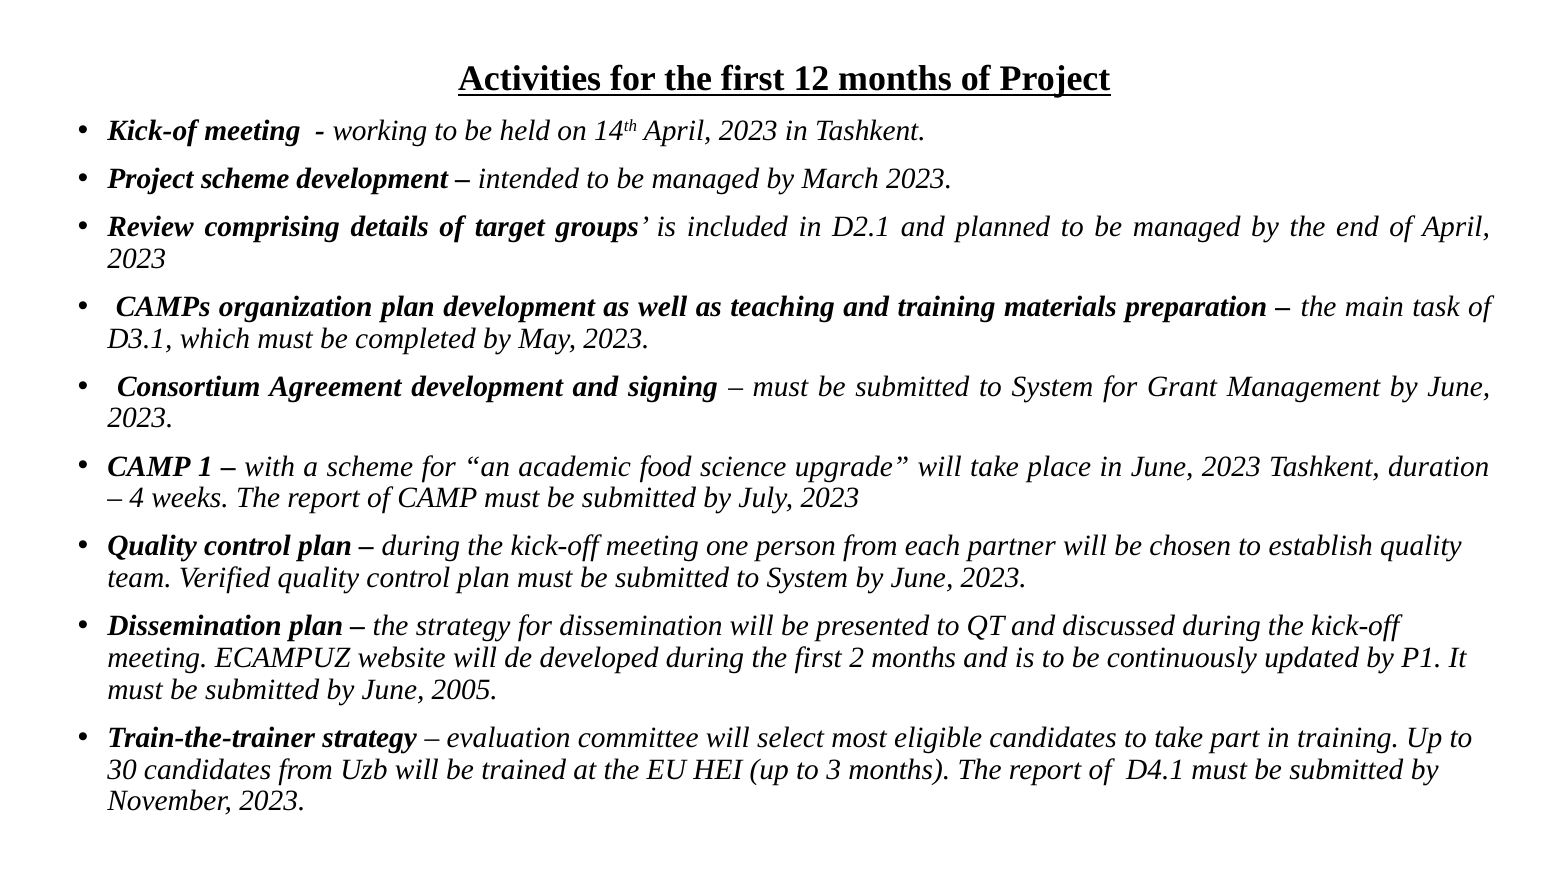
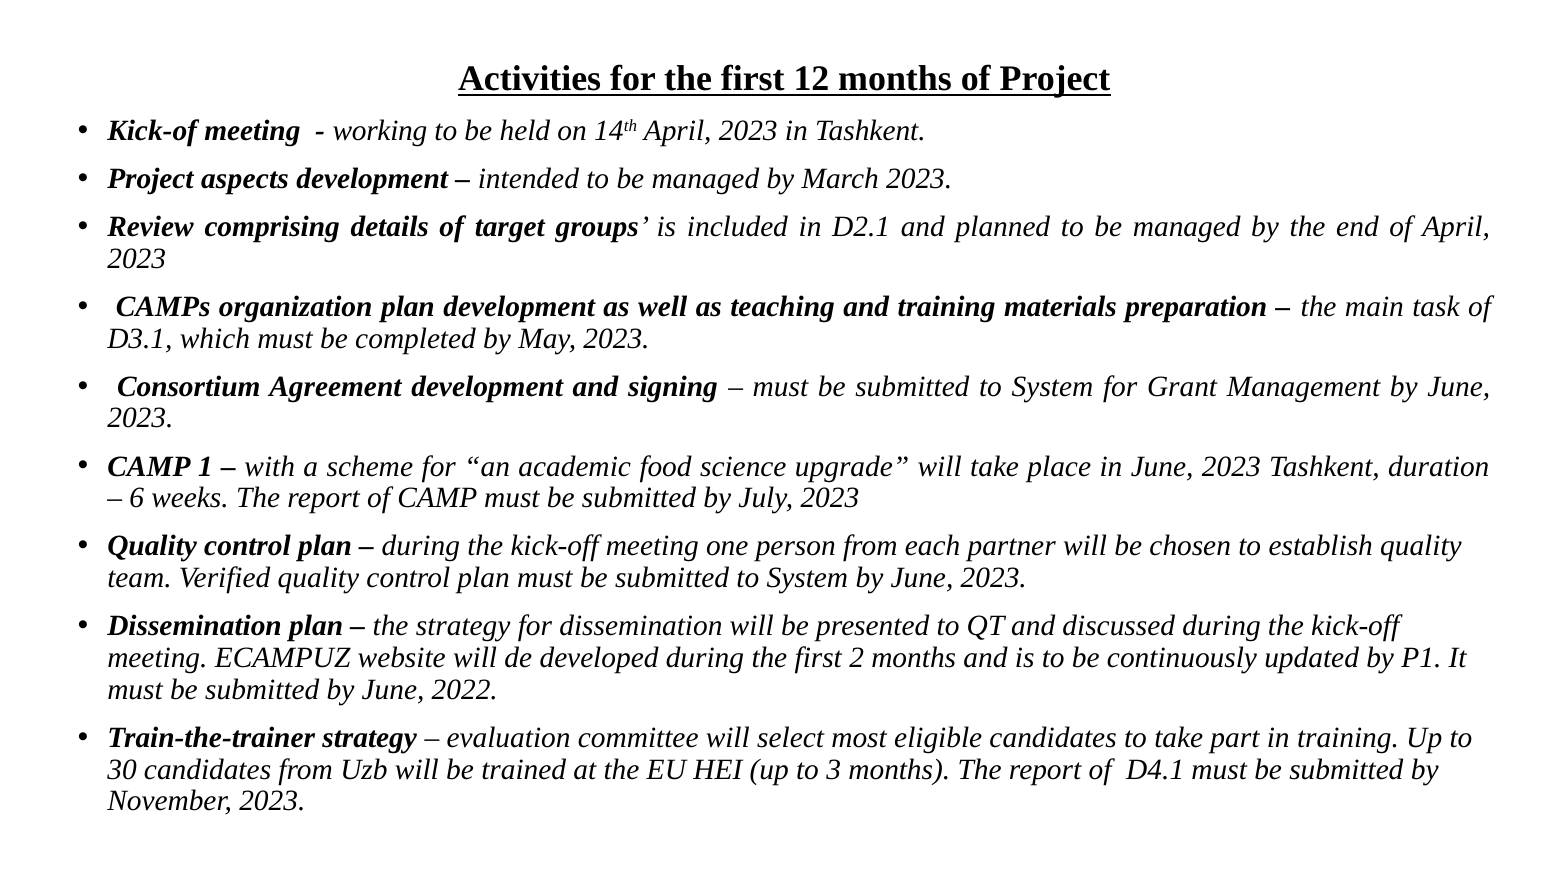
Project scheme: scheme -> aspects
4: 4 -> 6
2005: 2005 -> 2022
